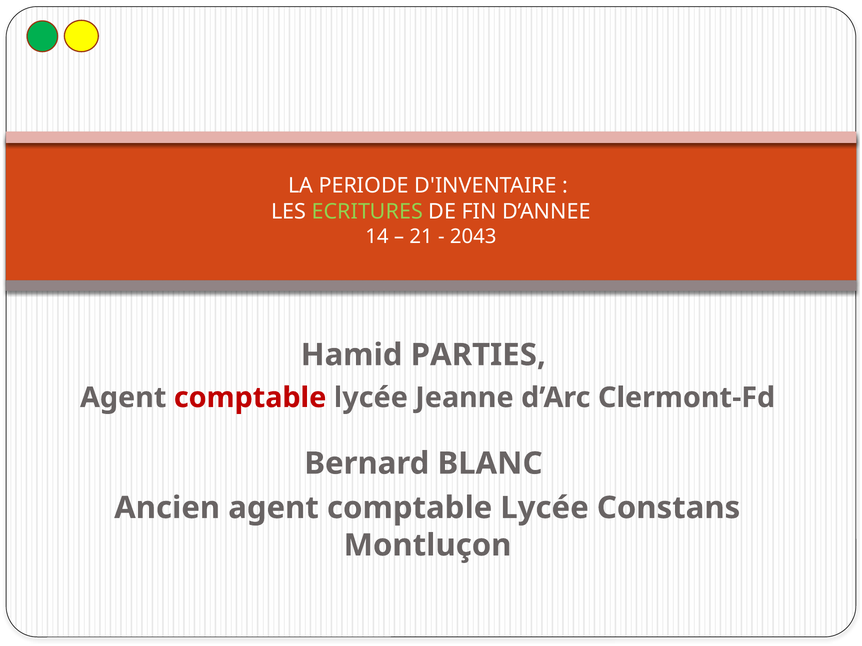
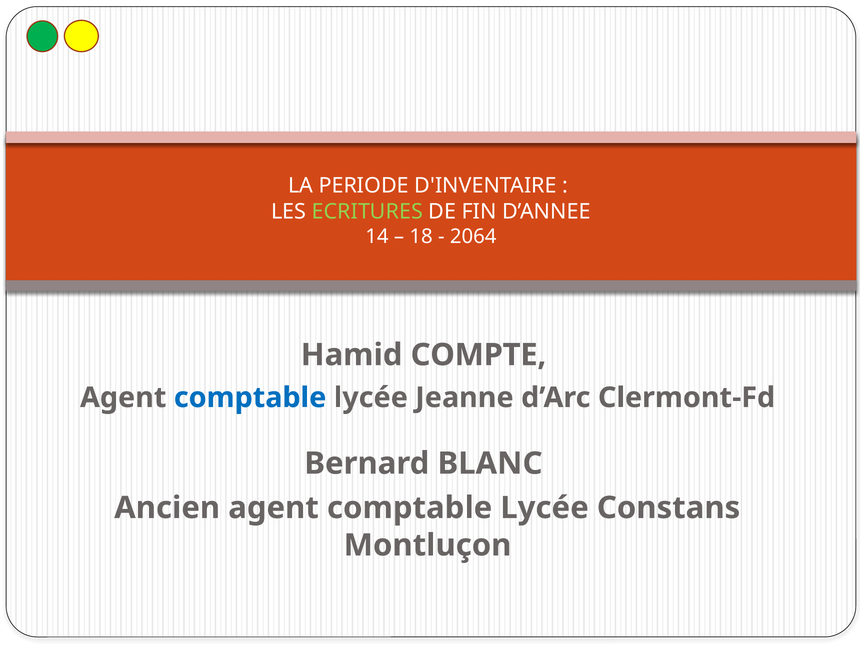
21: 21 -> 18
2043: 2043 -> 2064
PARTIES: PARTIES -> COMPTE
comptable at (250, 398) colour: red -> blue
